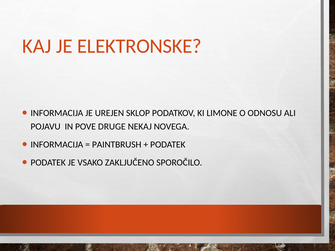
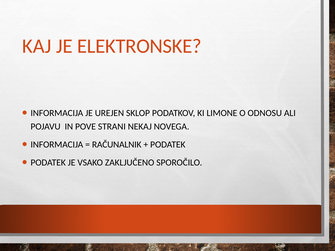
DRUGE: DRUGE -> STRANI
PAINTBRUSH: PAINTBRUSH -> RAČUNALNIK
